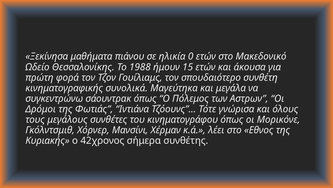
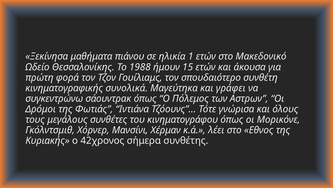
0: 0 -> 1
μεγάλα: μεγάλα -> γράφει
